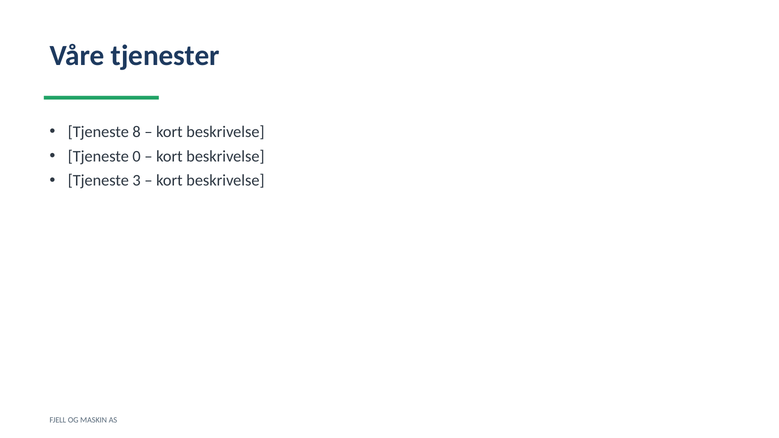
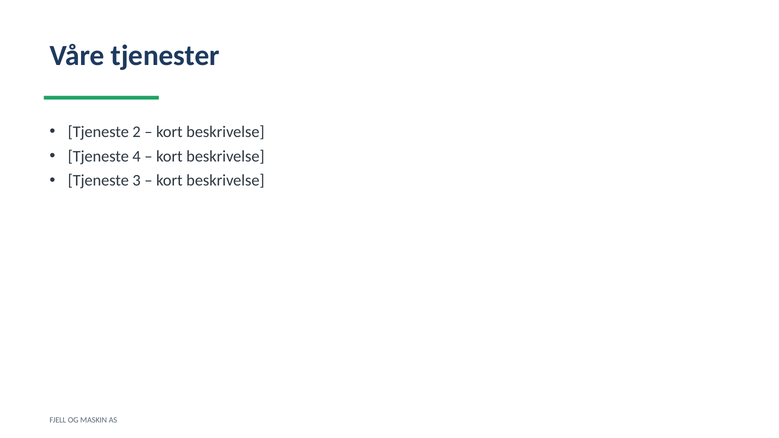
8: 8 -> 2
0: 0 -> 4
